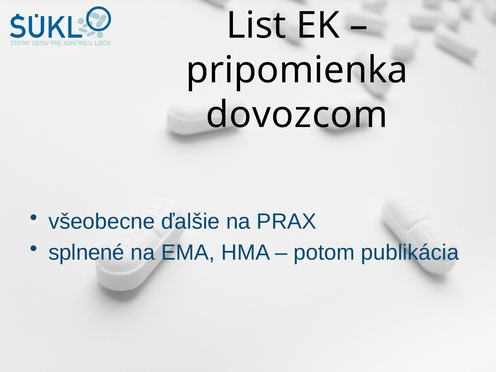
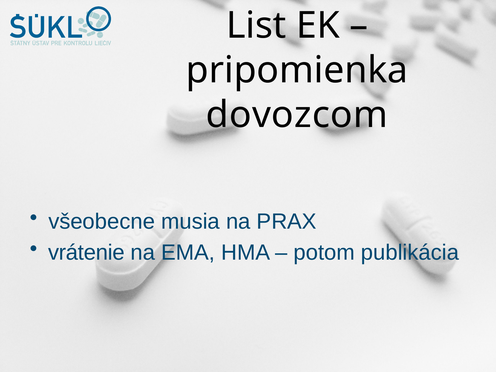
ďalšie: ďalšie -> musia
splnené: splnené -> vrátenie
